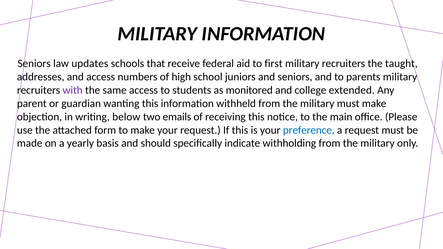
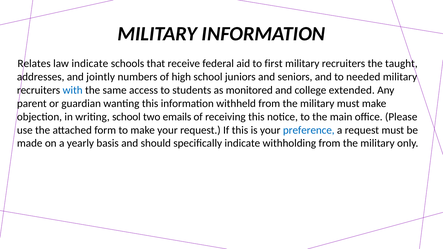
Seniors at (34, 64): Seniors -> Relates
law updates: updates -> indicate
and access: access -> jointly
parents: parents -> needed
with colour: purple -> blue
writing below: below -> school
